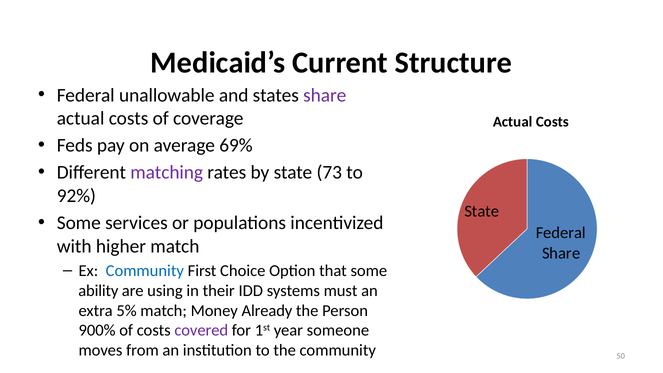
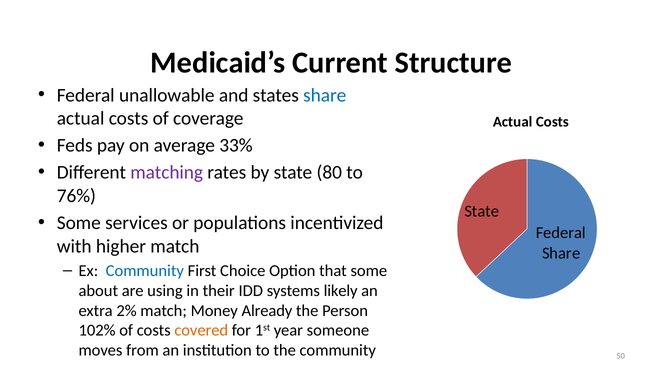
share at (325, 95) colour: purple -> blue
69%: 69% -> 33%
73: 73 -> 80
92%: 92% -> 76%
ability: ability -> about
must: must -> likely
5%: 5% -> 2%
900%: 900% -> 102%
covered colour: purple -> orange
